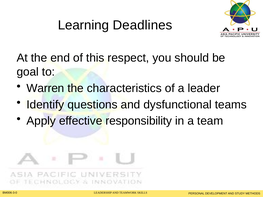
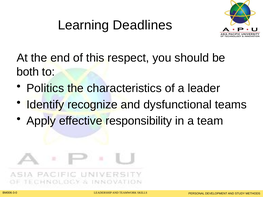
goal: goal -> both
Warren: Warren -> Politics
questions: questions -> recognize
